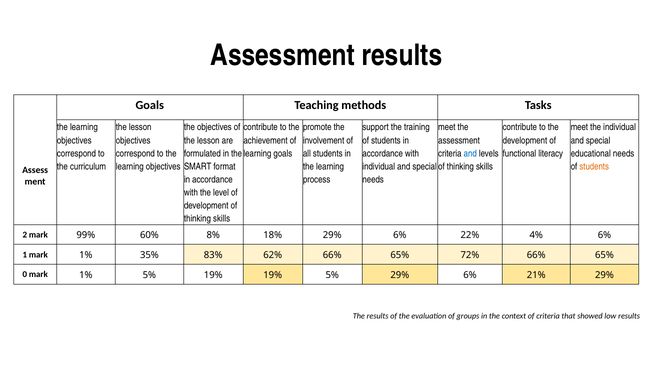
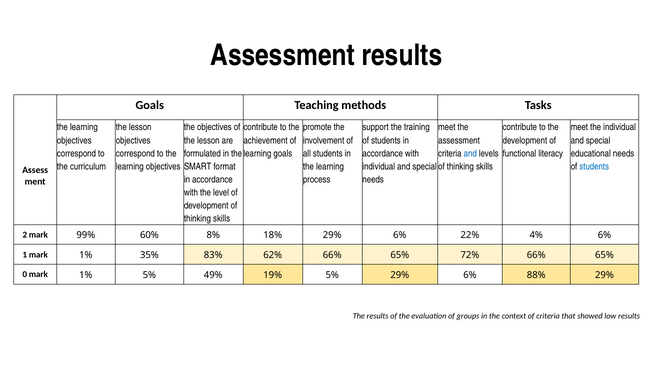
students at (594, 167) colour: orange -> blue
5% 19%: 19% -> 49%
21%: 21% -> 88%
